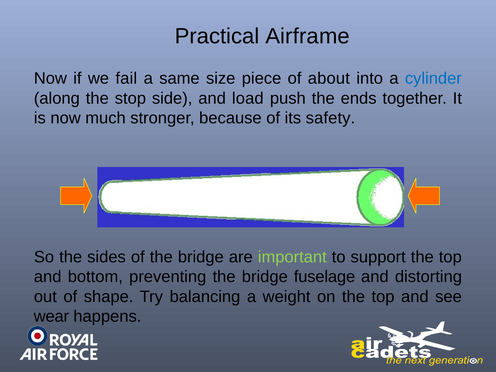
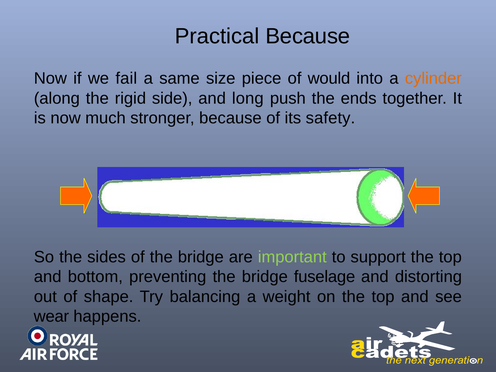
Practical Airframe: Airframe -> Because
about: about -> would
cylinder colour: blue -> orange
stop: stop -> rigid
load: load -> long
